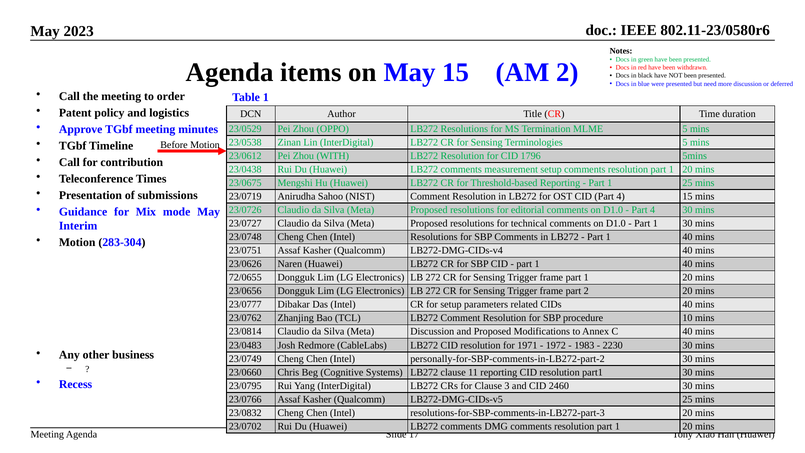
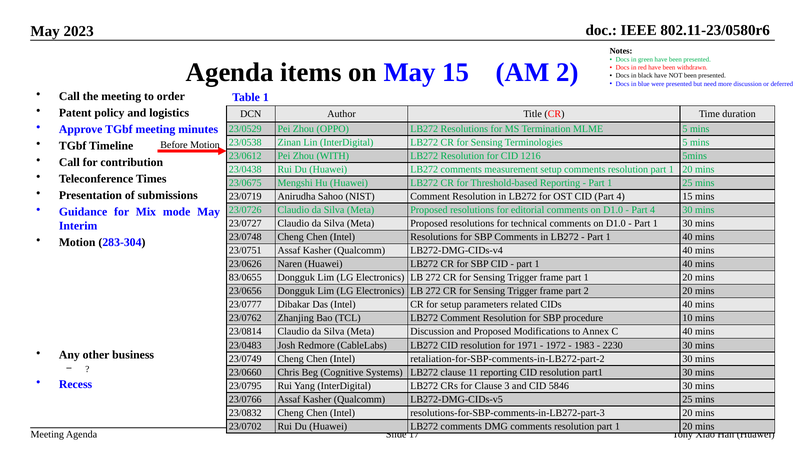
1796: 1796 -> 1216
72/0655: 72/0655 -> 83/0655
personally-for-SBP-comments-in-LB272-part-2: personally-for-SBP-comments-in-LB272-part-2 -> retaliation-for-SBP-comments-in-LB272-part-2
2460: 2460 -> 5846
